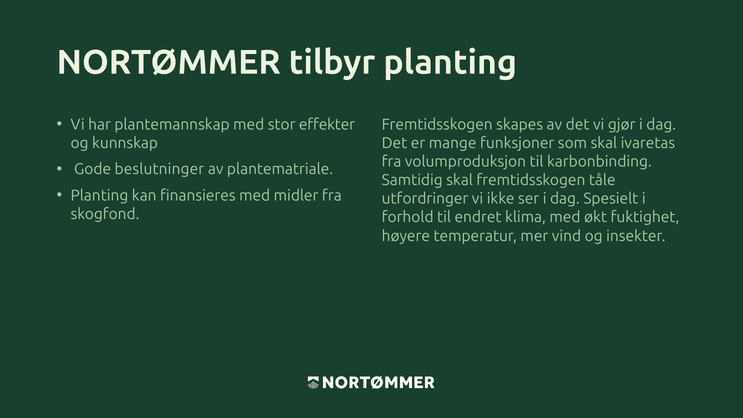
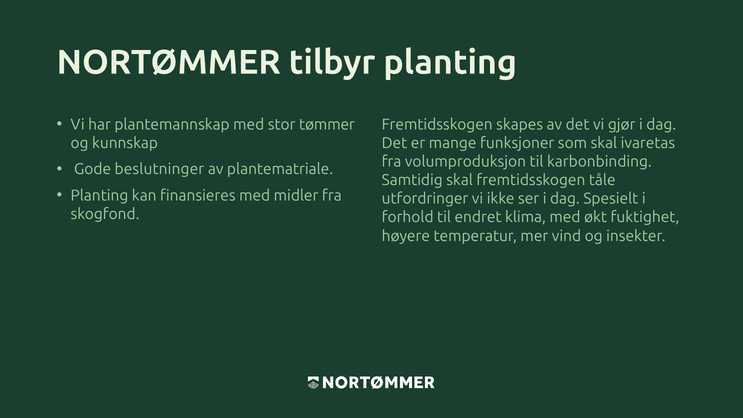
effekter: effekter -> tømmer
